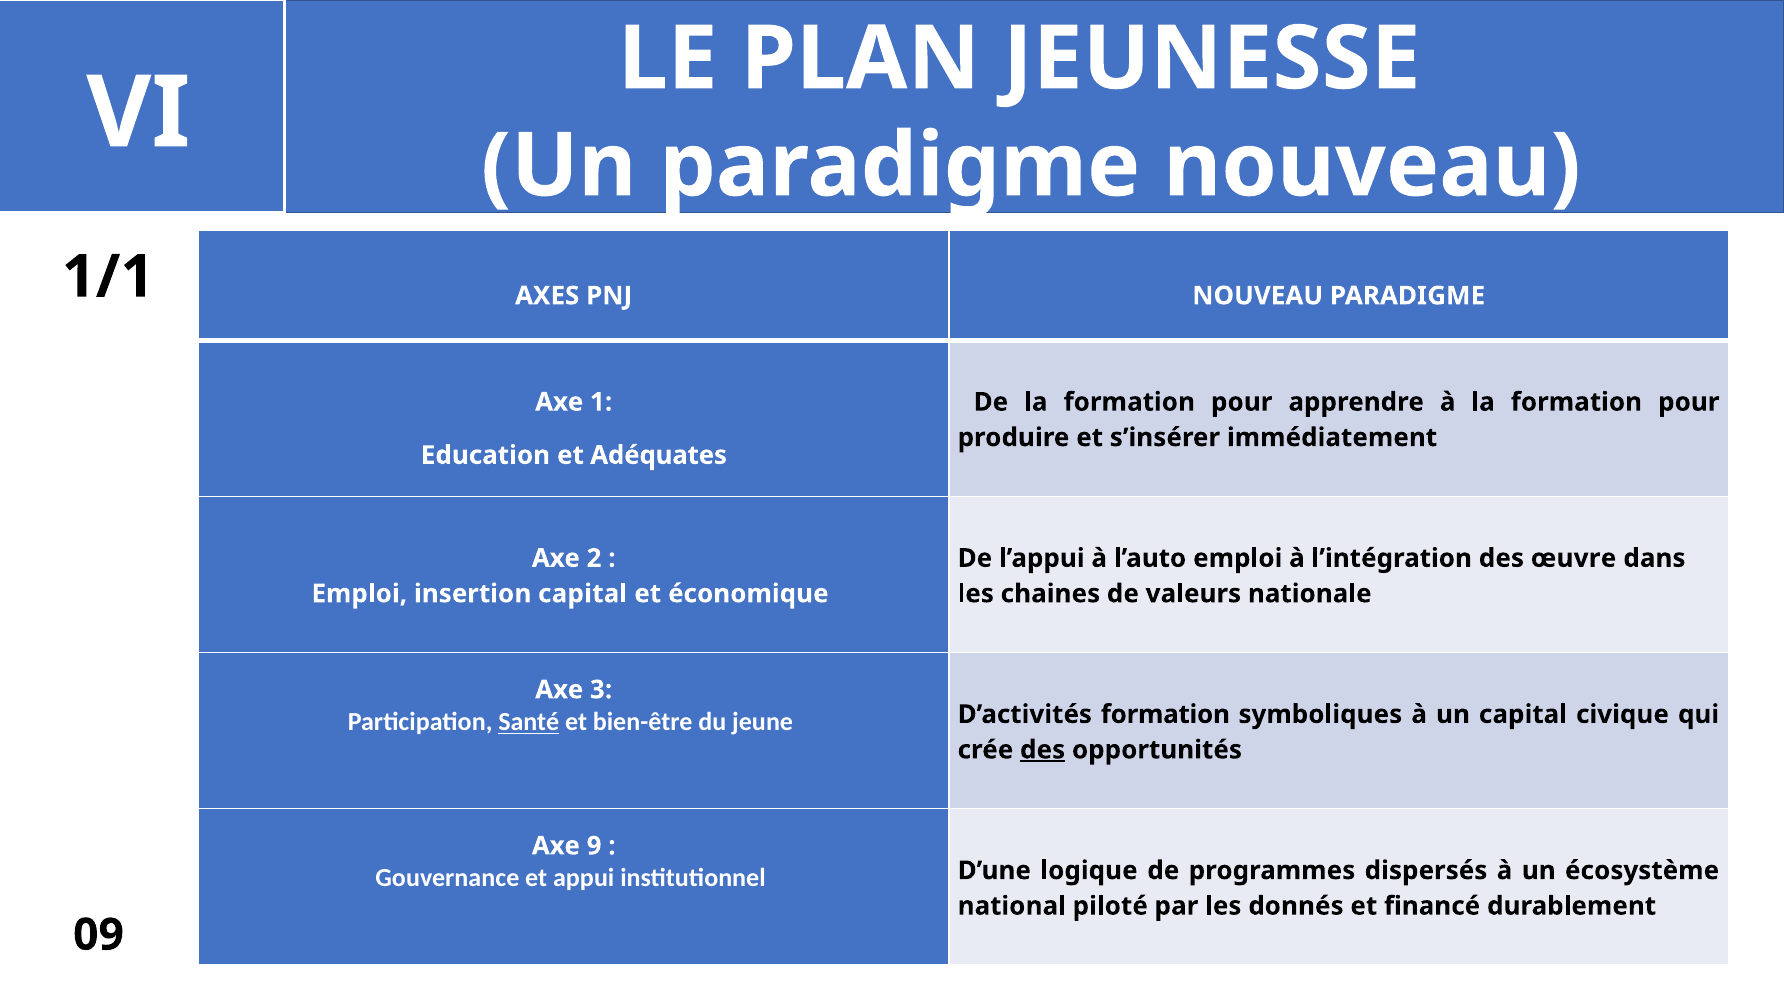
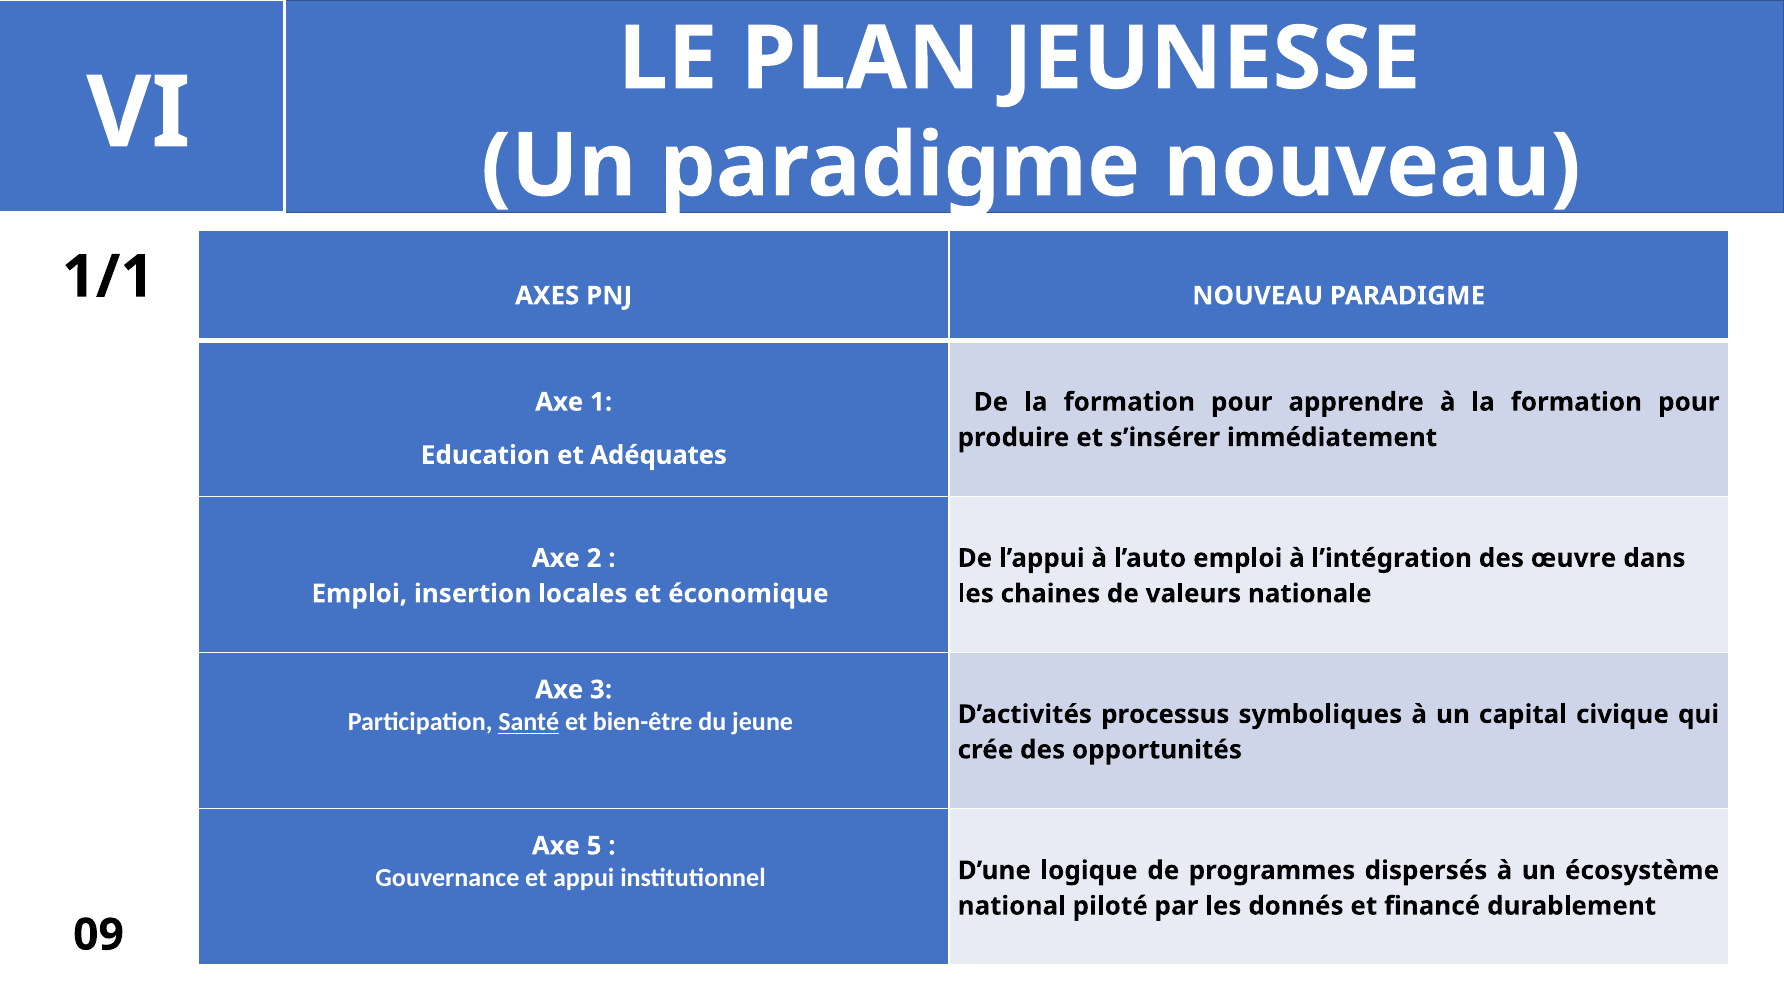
insertion capital: capital -> locales
D’activités formation: formation -> processus
des at (1043, 749) underline: present -> none
9: 9 -> 5
